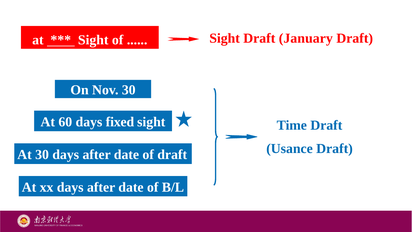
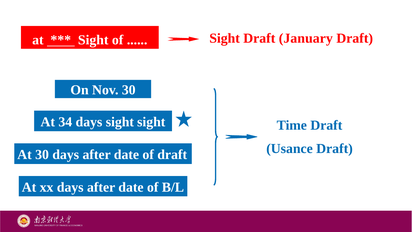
60: 60 -> 34
days fixed: fixed -> sight
